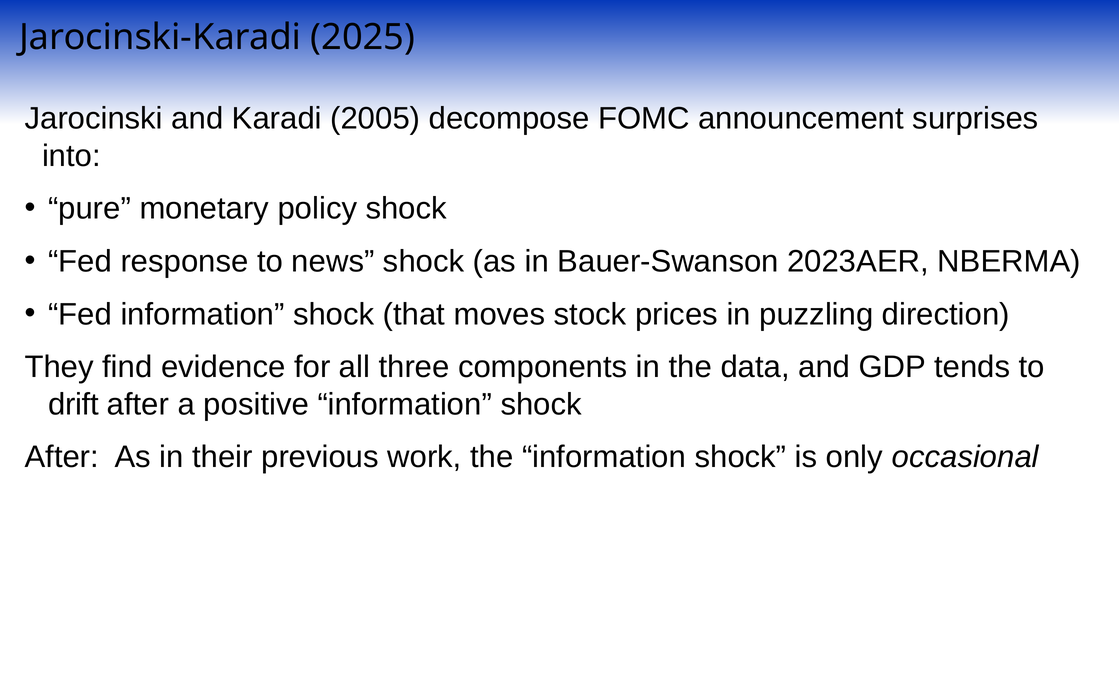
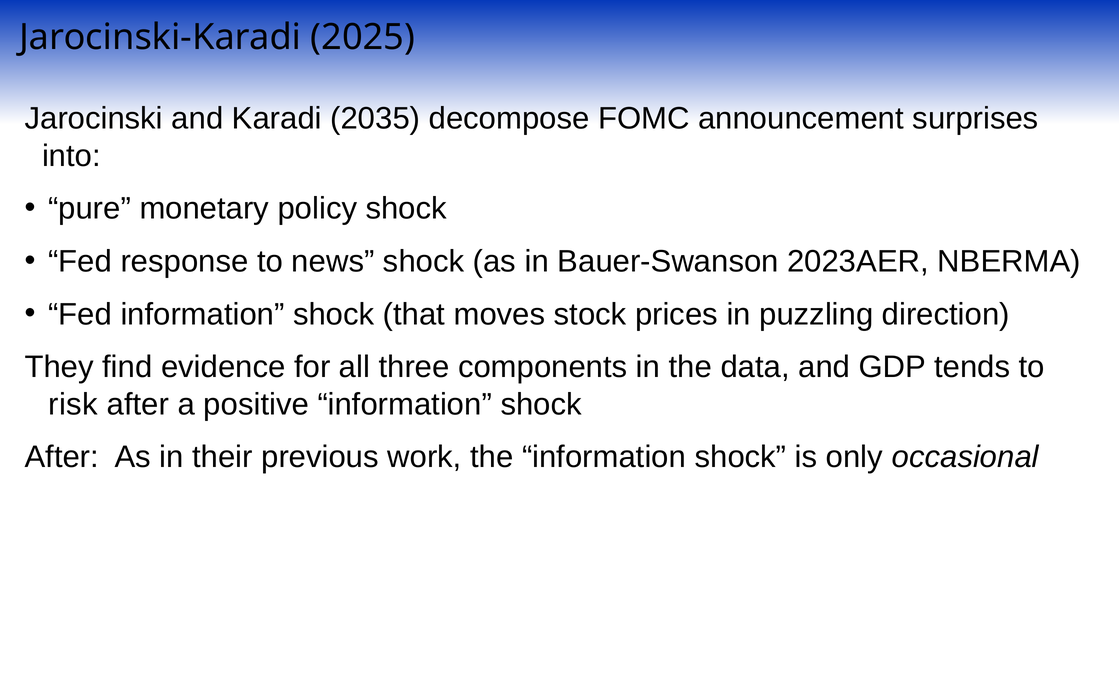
2005: 2005 -> 2035
drift: drift -> risk
